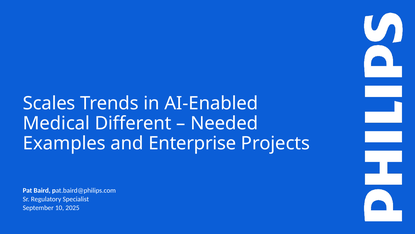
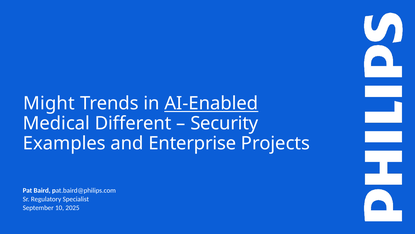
Scales: Scales -> Might
AI-Enabled underline: none -> present
Needed: Needed -> Security
